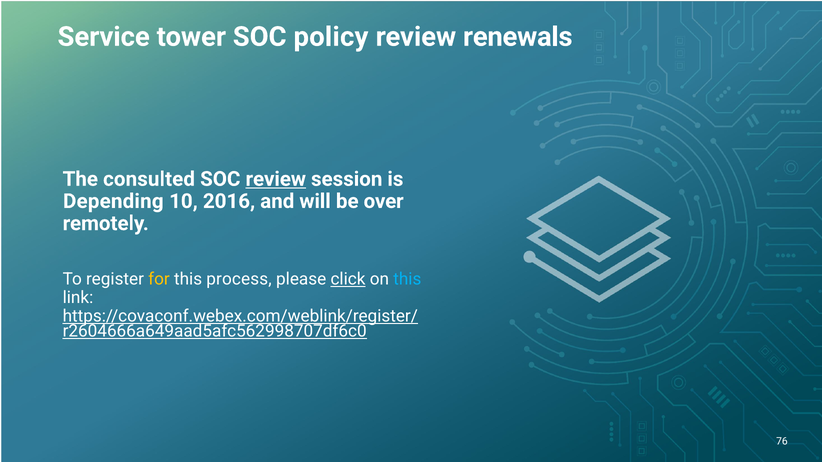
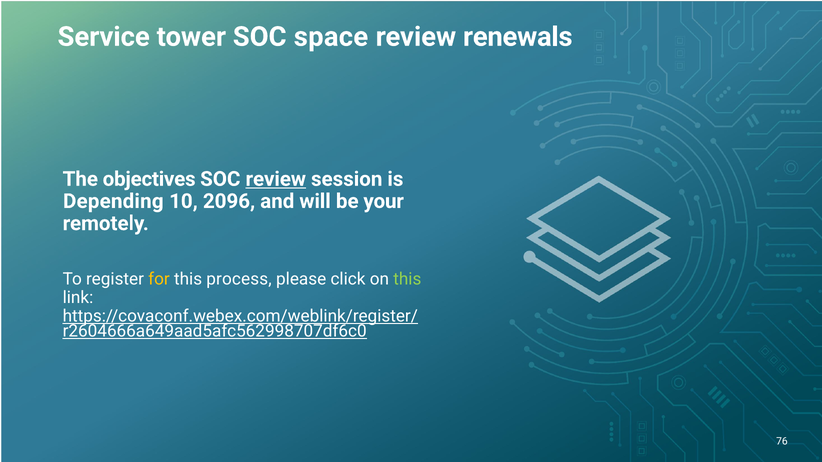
policy: policy -> space
consulted: consulted -> objectives
2016: 2016 -> 2096
over: over -> your
click underline: present -> none
this at (407, 280) colour: light blue -> light green
